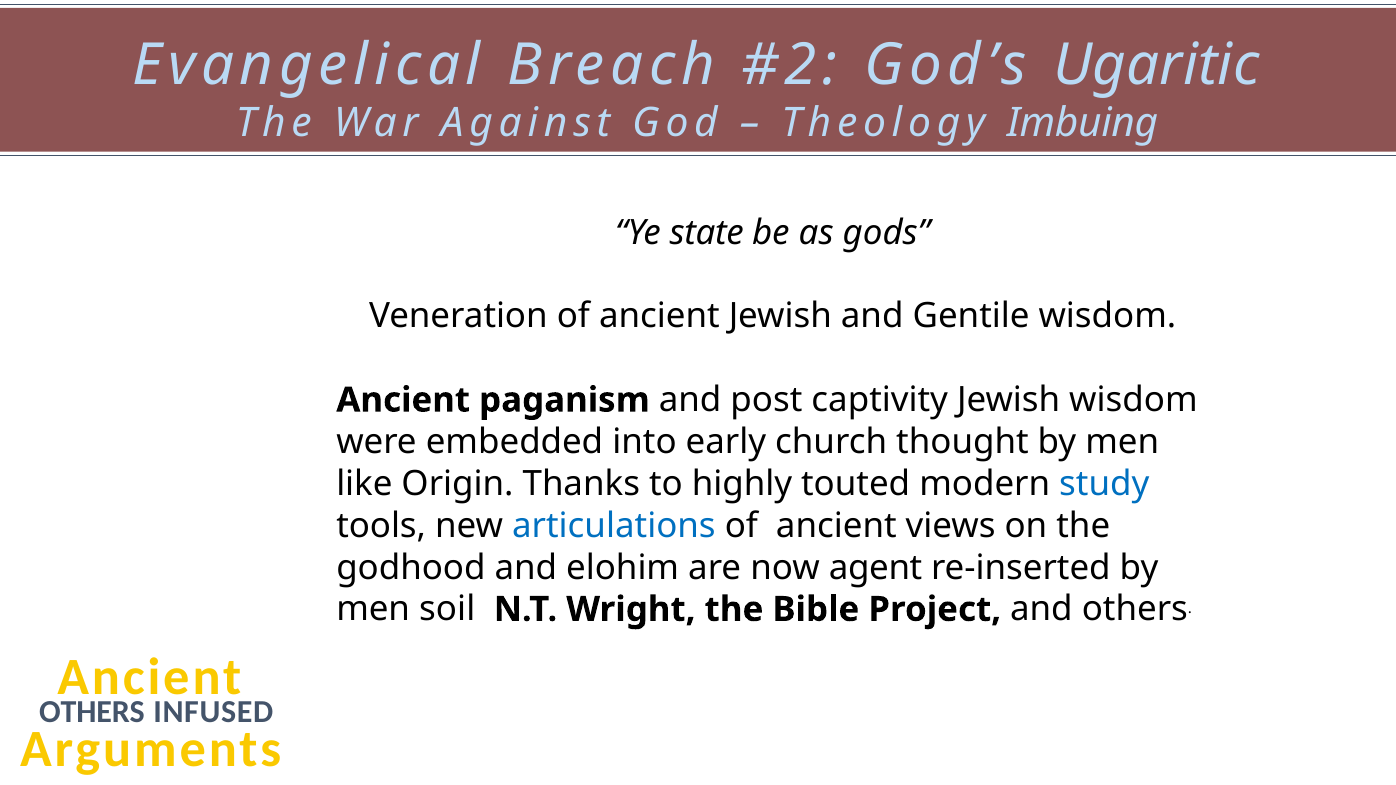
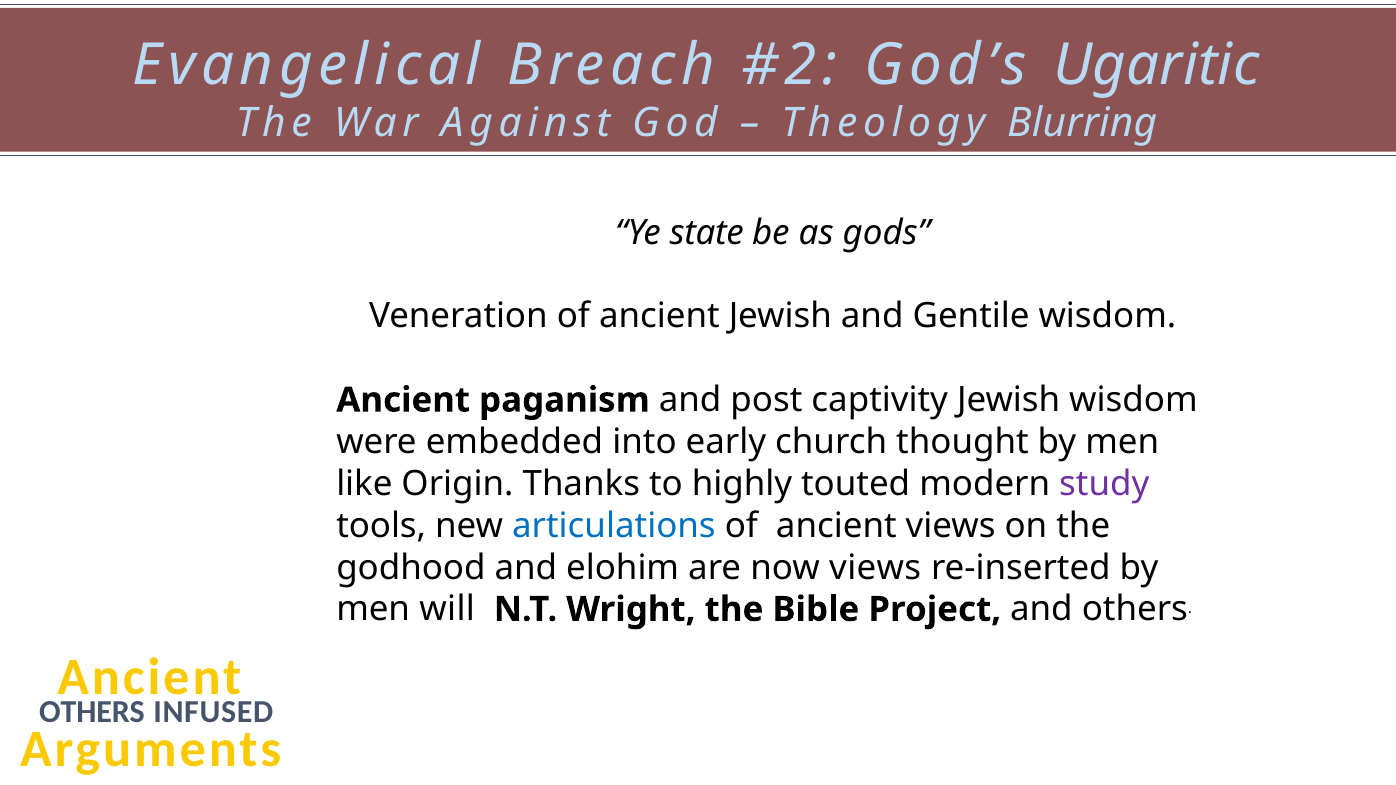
Imbuing: Imbuing -> Blurring
study colour: blue -> purple
now agent: agent -> views
soil: soil -> will
